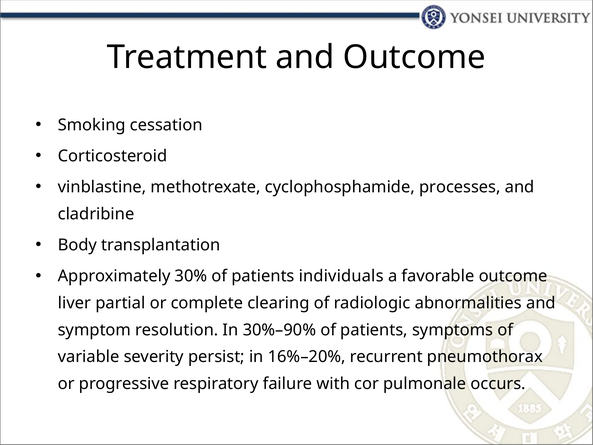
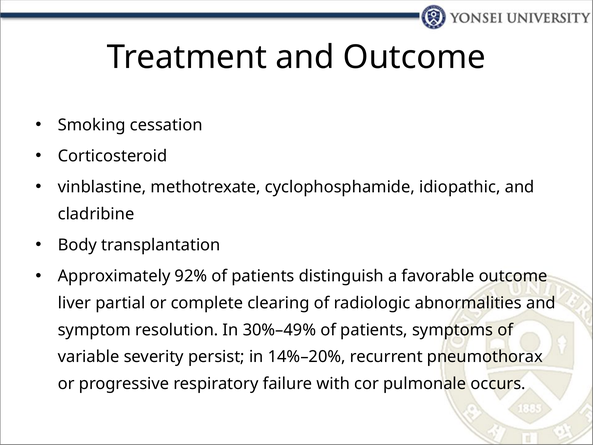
processes: processes -> idiopathic
30%: 30% -> 92%
individuals: individuals -> distinguish
30%–90%: 30%–90% -> 30%–49%
16%–20%: 16%–20% -> 14%–20%
